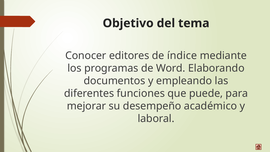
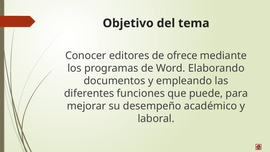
índice: índice -> ofrece
